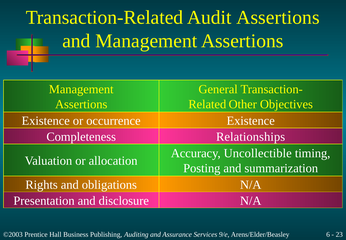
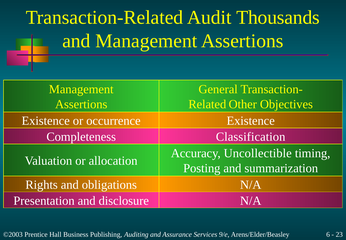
Audit Assertions: Assertions -> Thousands
Relationships: Relationships -> Classification
